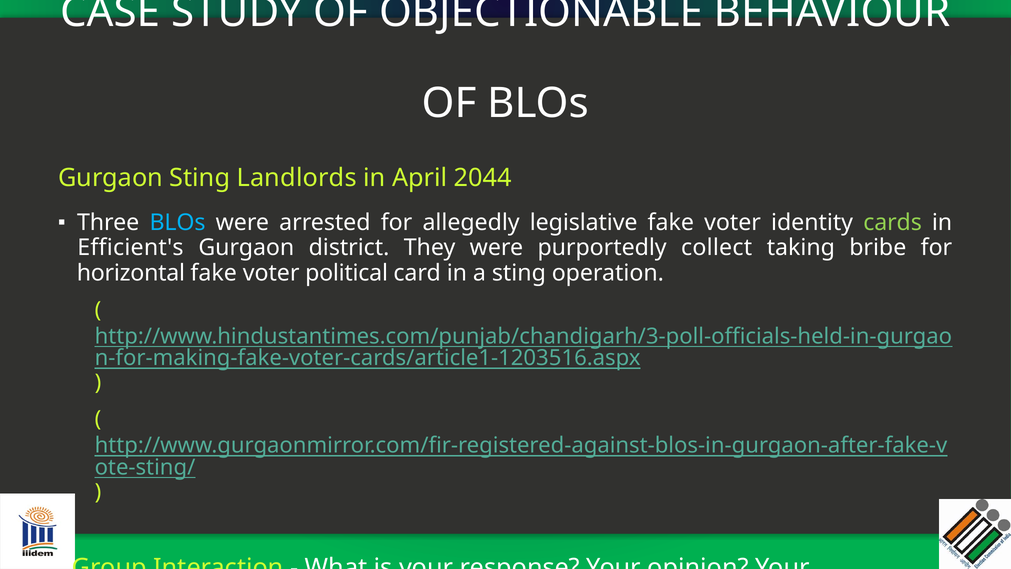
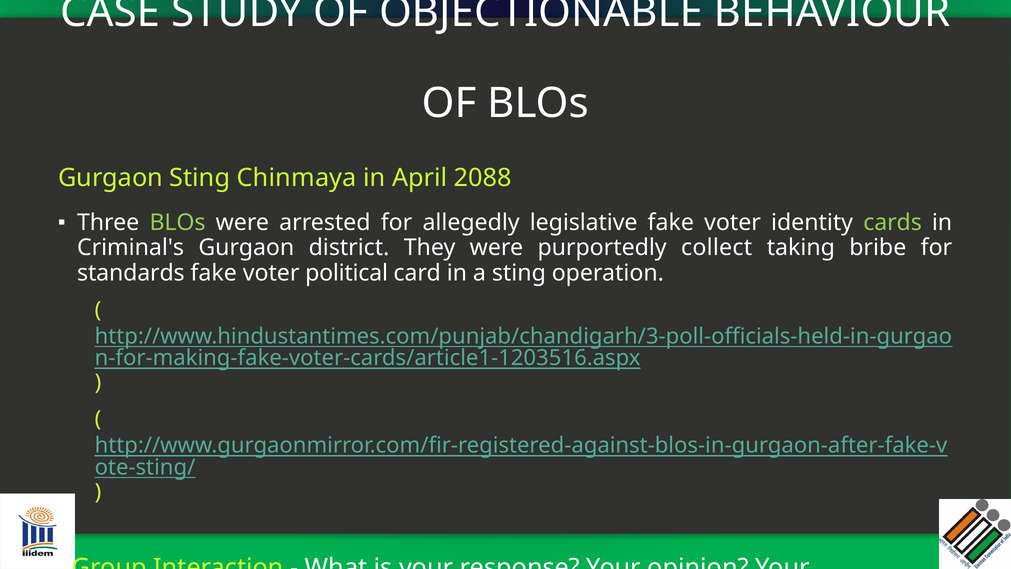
Landlords: Landlords -> Chinmaya
2044: 2044 -> 2088
BLOs at (178, 223) colour: light blue -> light green
Efficient's: Efficient's -> Criminal's
horizontal: horizontal -> standards
